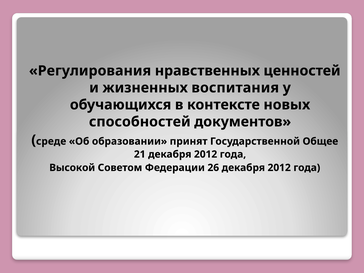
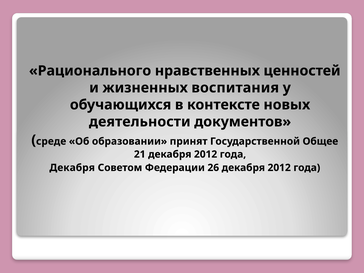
Регулирования: Регулирования -> Рационального
способностей: способностей -> деятельности
Высокой at (72, 168): Высокой -> Декабря
